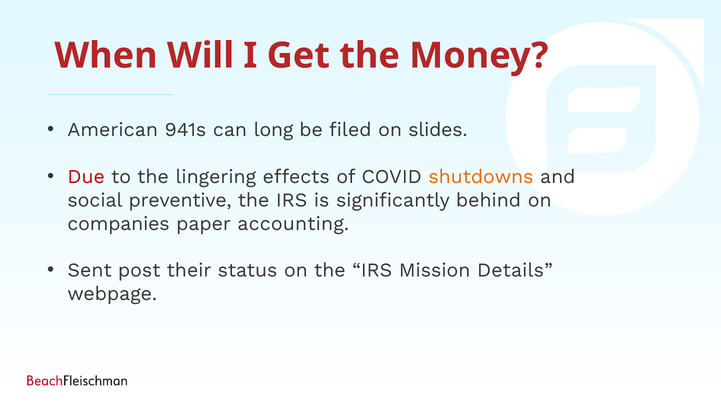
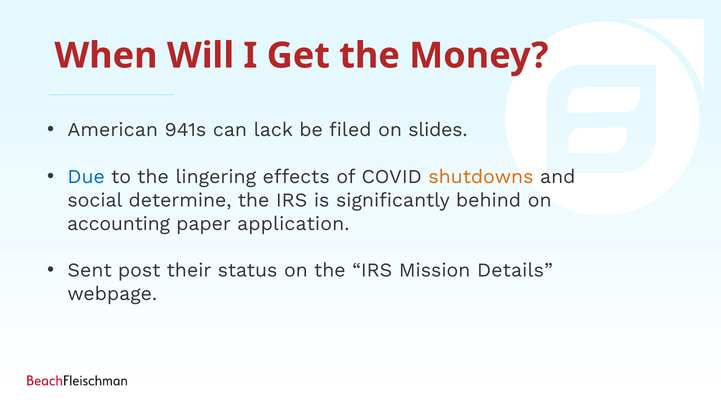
long: long -> lack
Due colour: red -> blue
preventive: preventive -> determine
companies: companies -> accounting
accounting: accounting -> application
